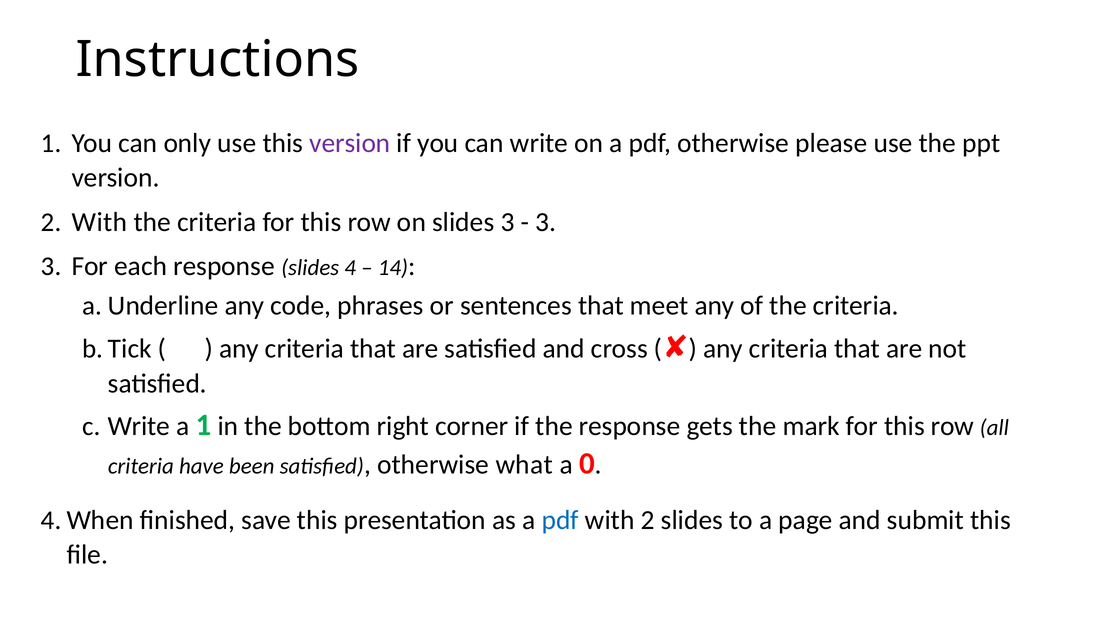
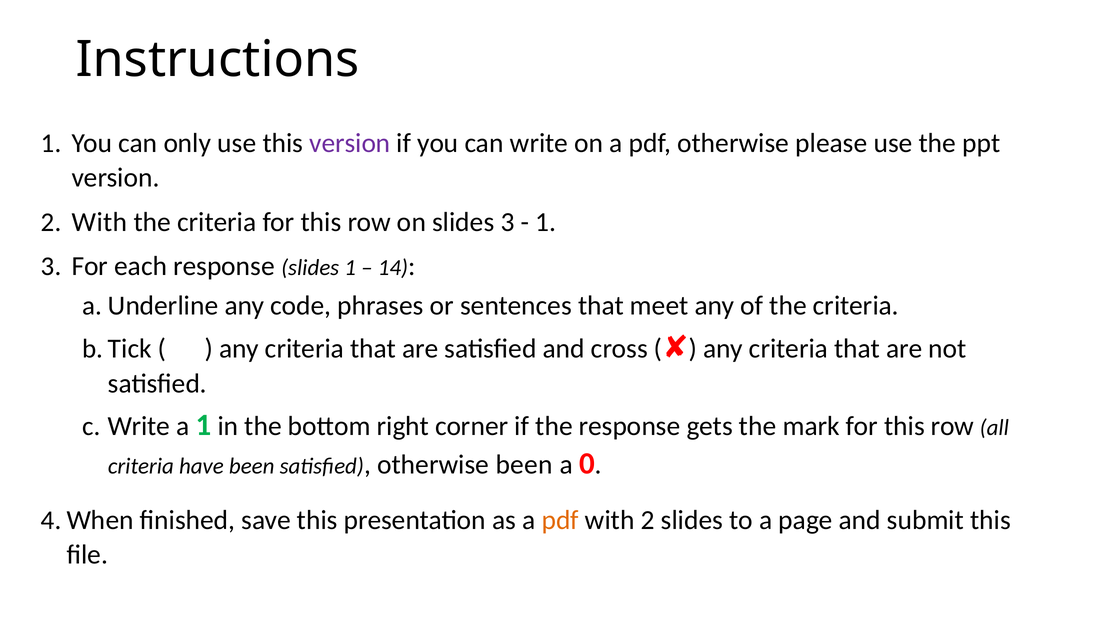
3 at (546, 222): 3 -> 1
slides 4: 4 -> 1
otherwise what: what -> been
pdf at (560, 520) colour: blue -> orange
